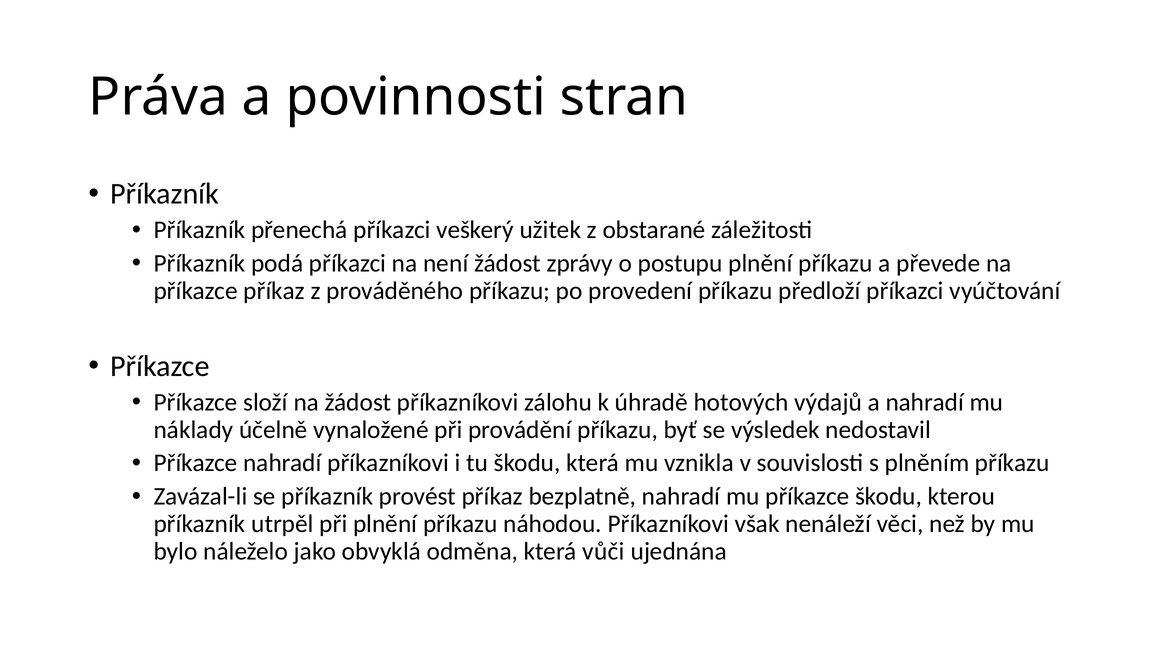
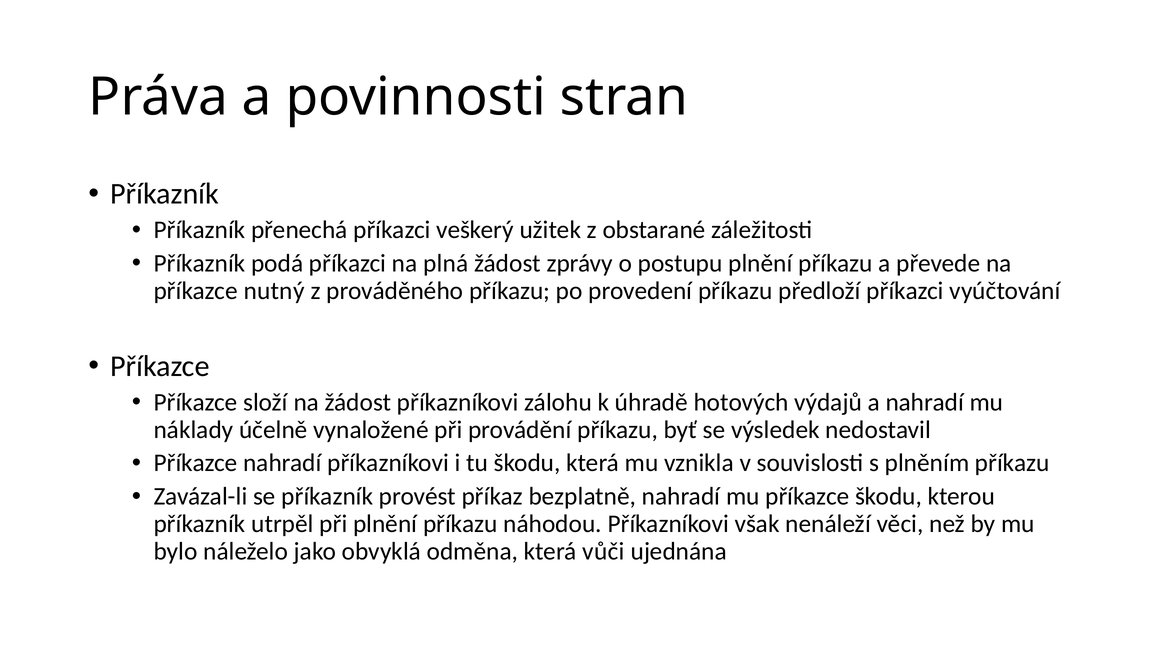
není: není -> plná
příkazce příkaz: příkaz -> nutný
